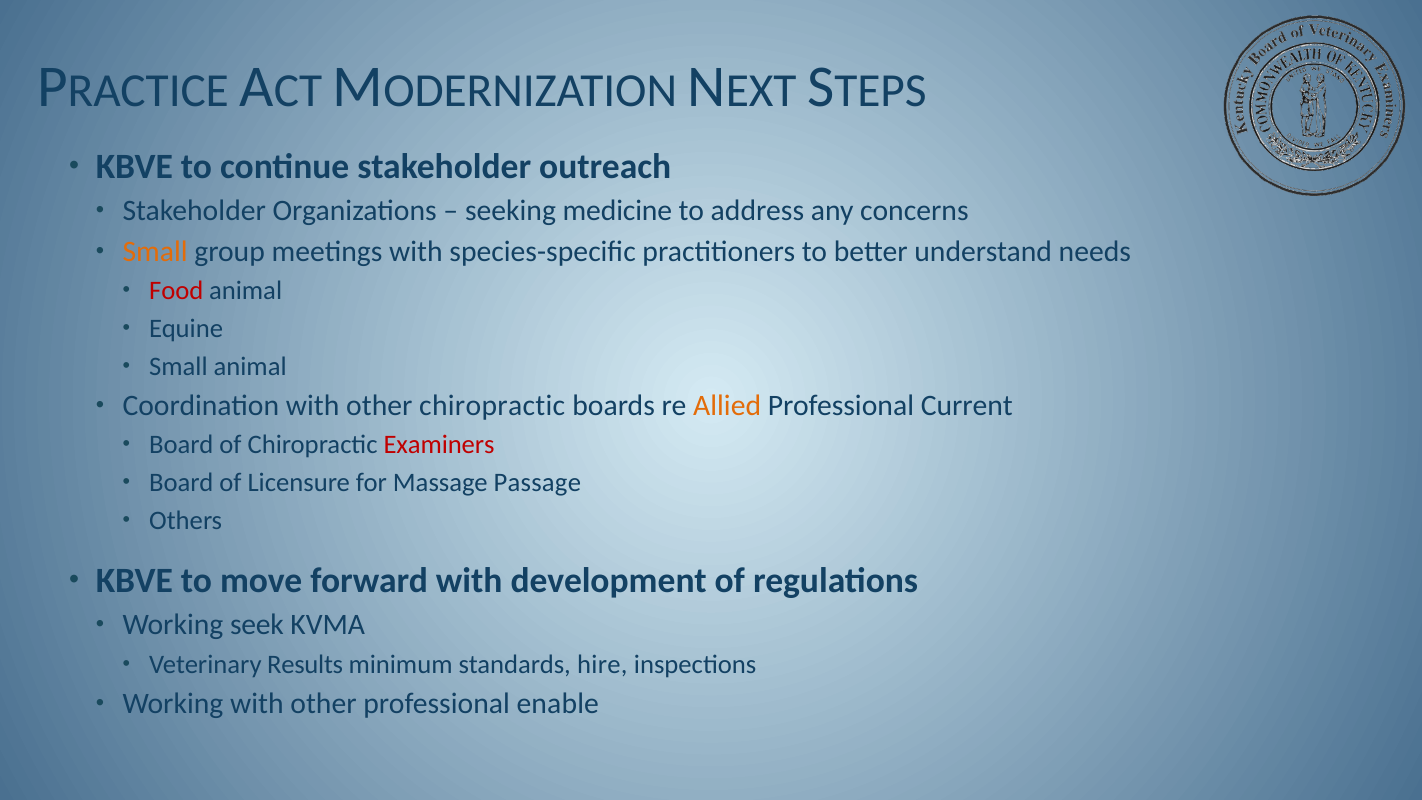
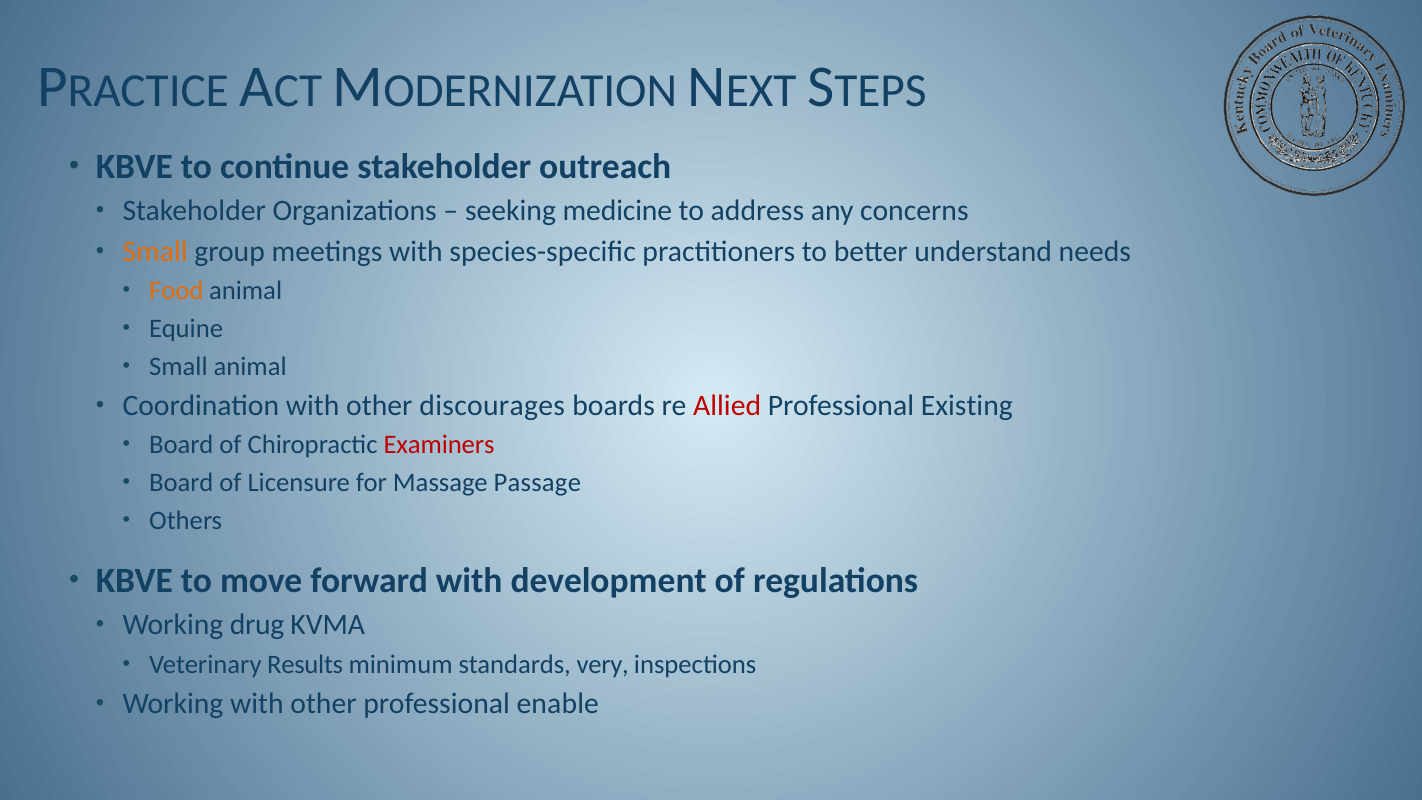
Food colour: red -> orange
other chiropractic: chiropractic -> discourages
Allied colour: orange -> red
Current: Current -> Existing
seek: seek -> drug
hire: hire -> very
